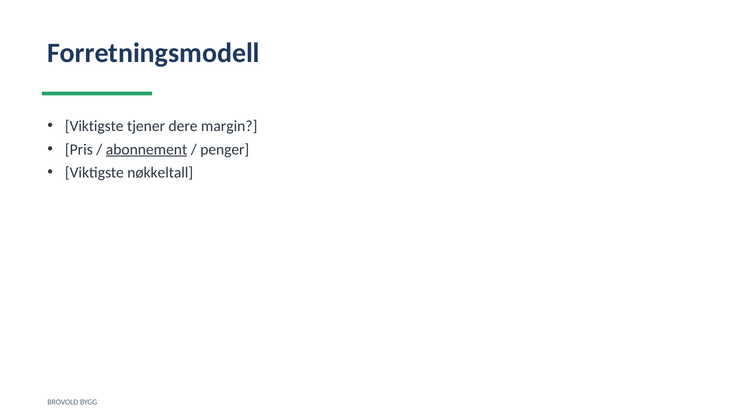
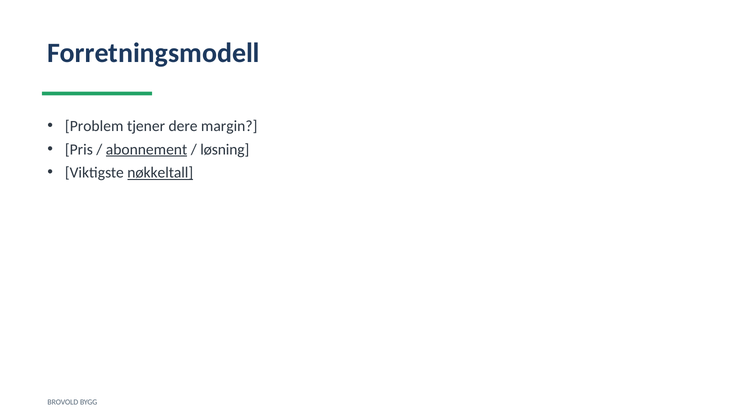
Viktigste at (94, 126): Viktigste -> Problem
penger: penger -> løsning
nøkkeltall underline: none -> present
